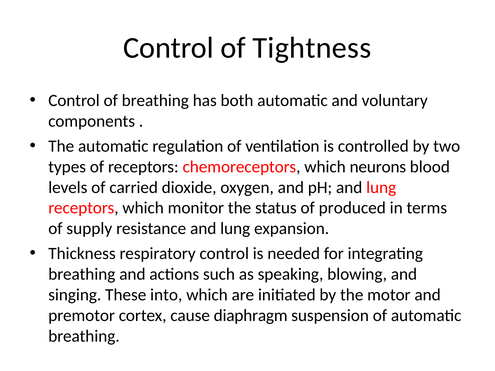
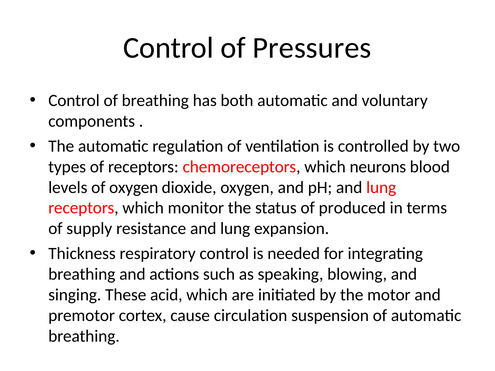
Tightness: Tightness -> Pressures
of carried: carried -> oxygen
into: into -> acid
diaphragm: diaphragm -> circulation
